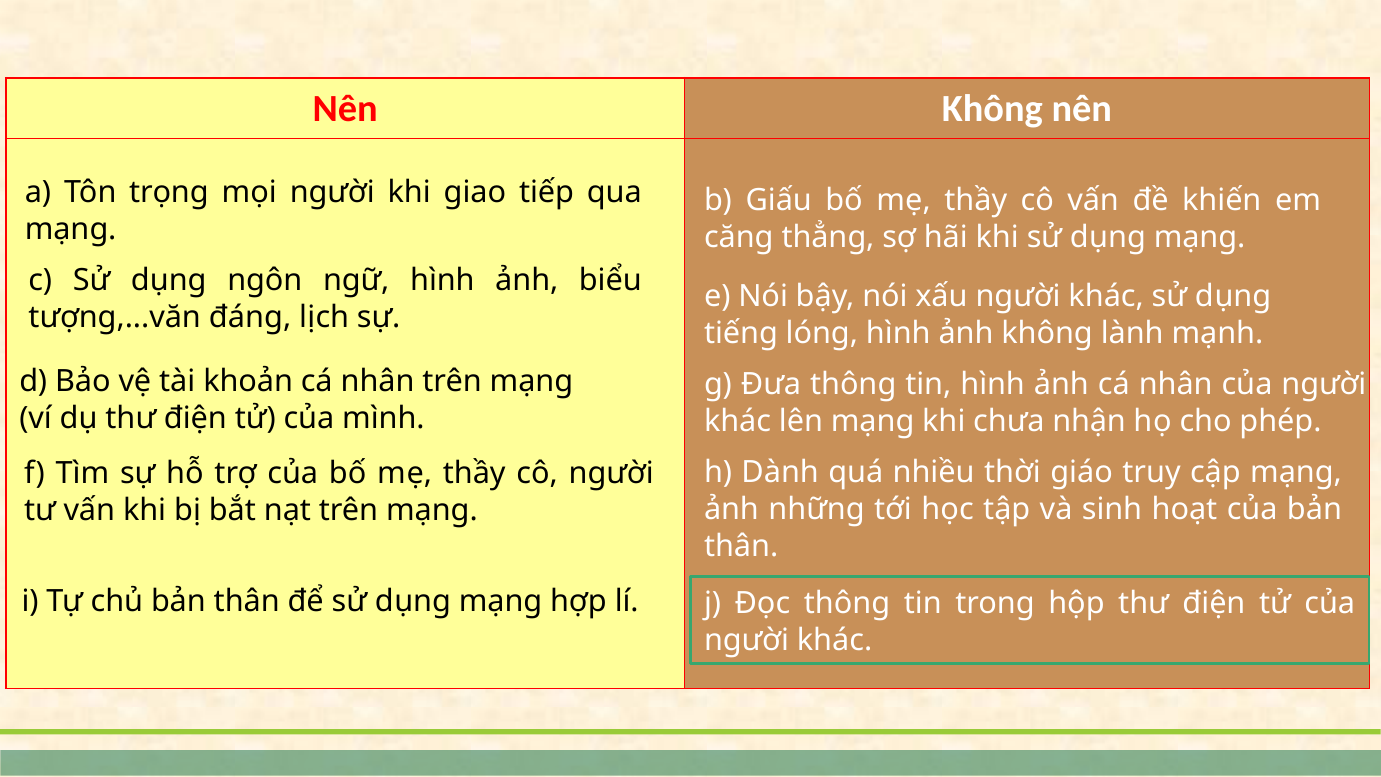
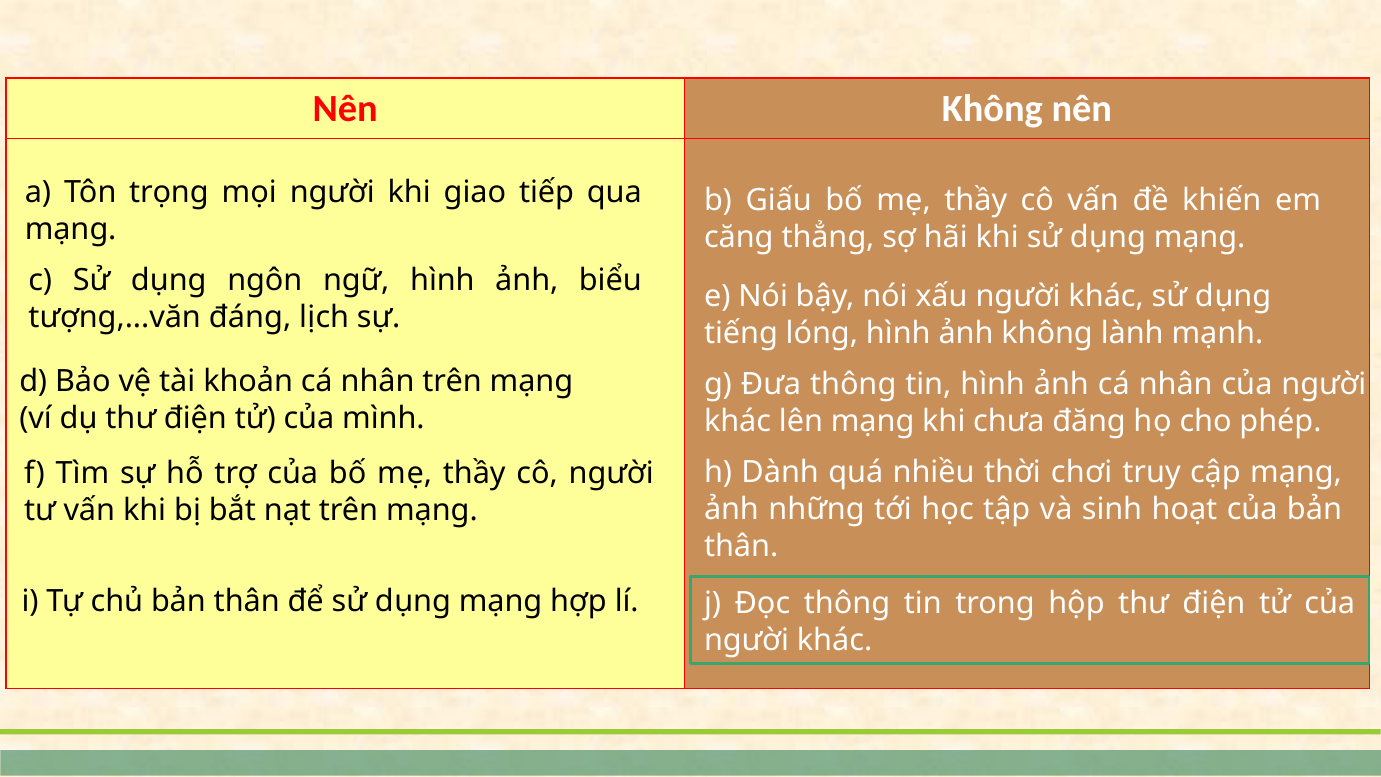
nhận: nhận -> đăng
giáo: giáo -> chơi
